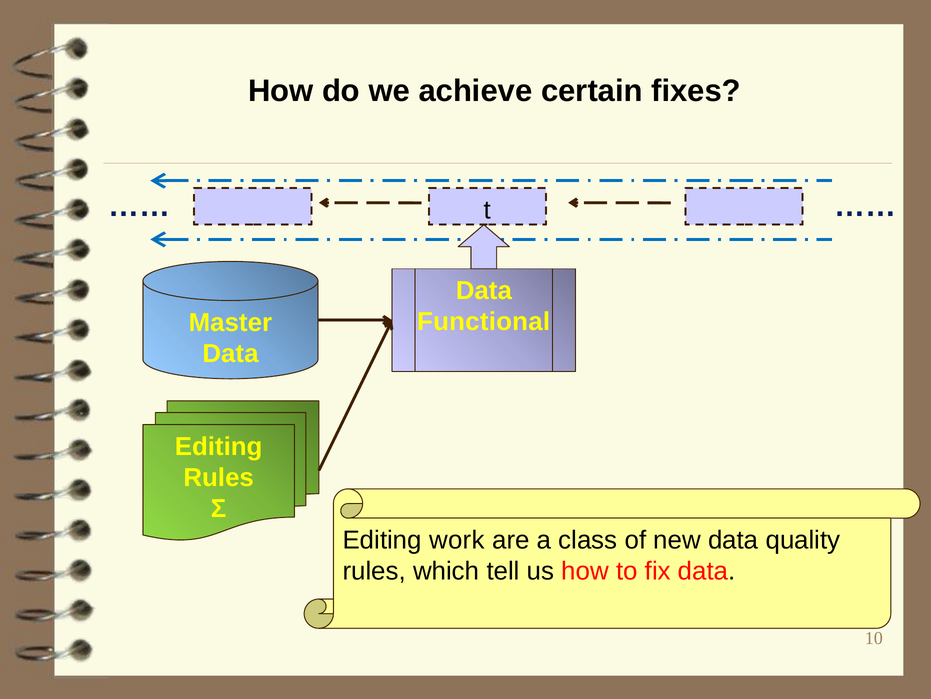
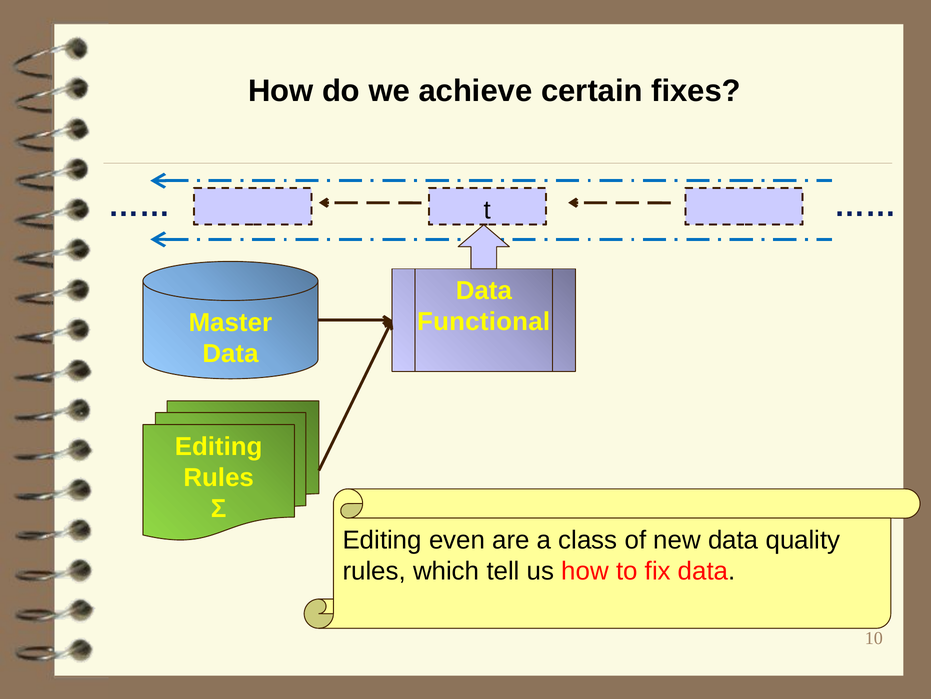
work: work -> even
